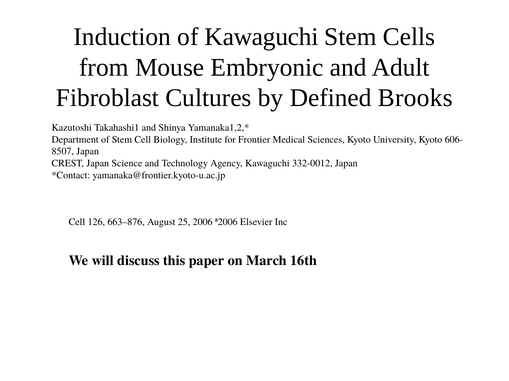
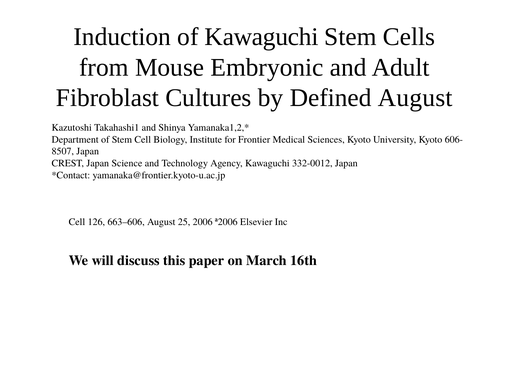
Defined Brooks: Brooks -> August
663–876: 663–876 -> 663–606
